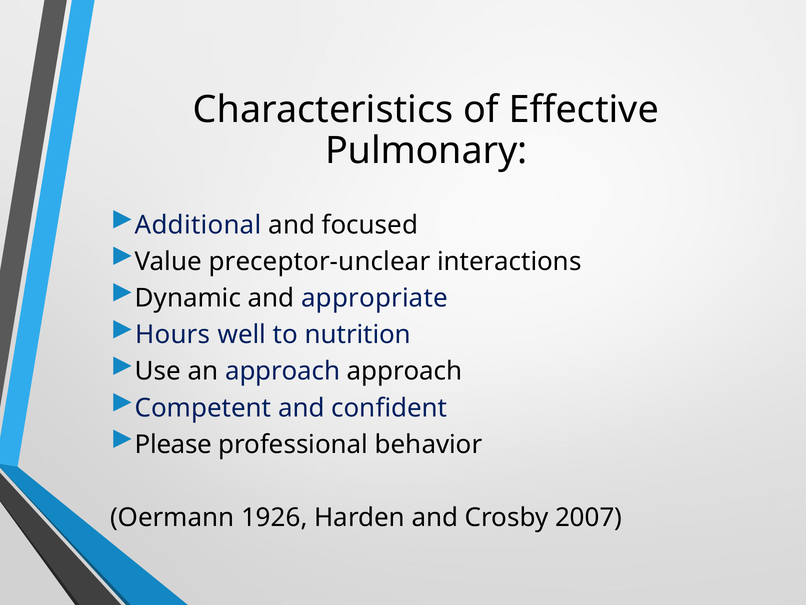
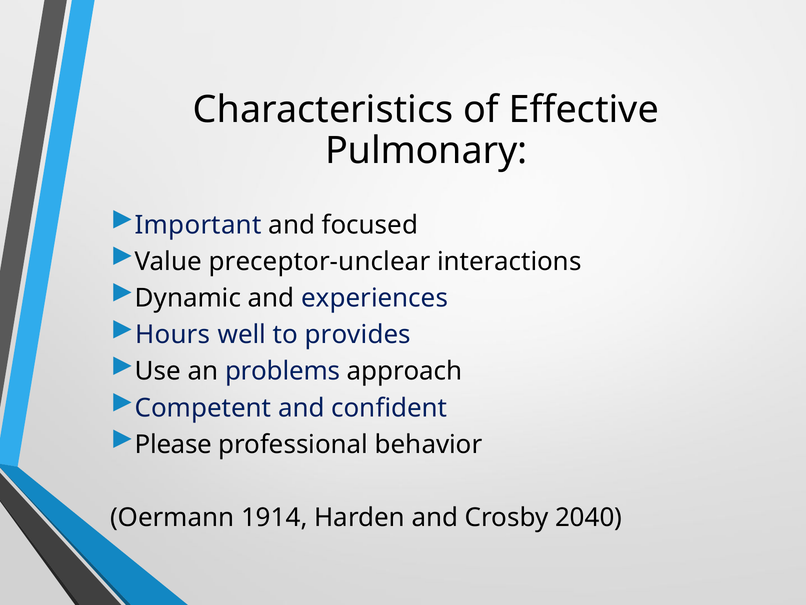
Additional: Additional -> Important
appropriate: appropriate -> experiences
nutrition: nutrition -> provides
an approach: approach -> problems
1926: 1926 -> 1914
2007: 2007 -> 2040
